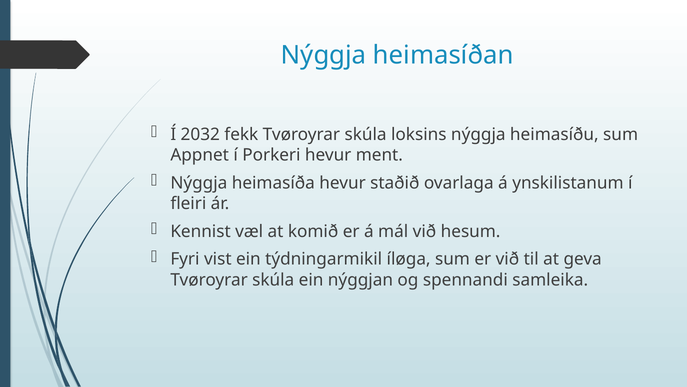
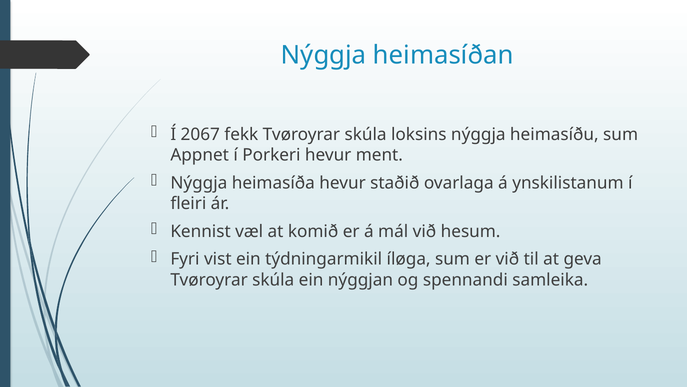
2032: 2032 -> 2067
